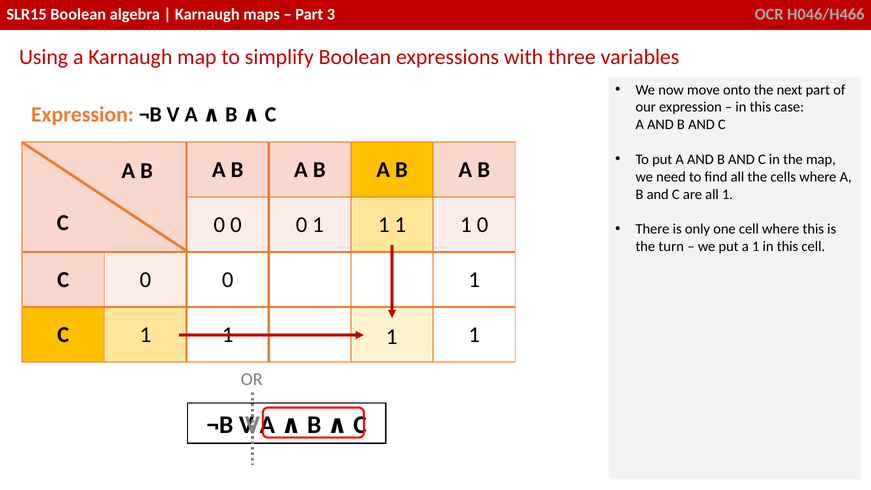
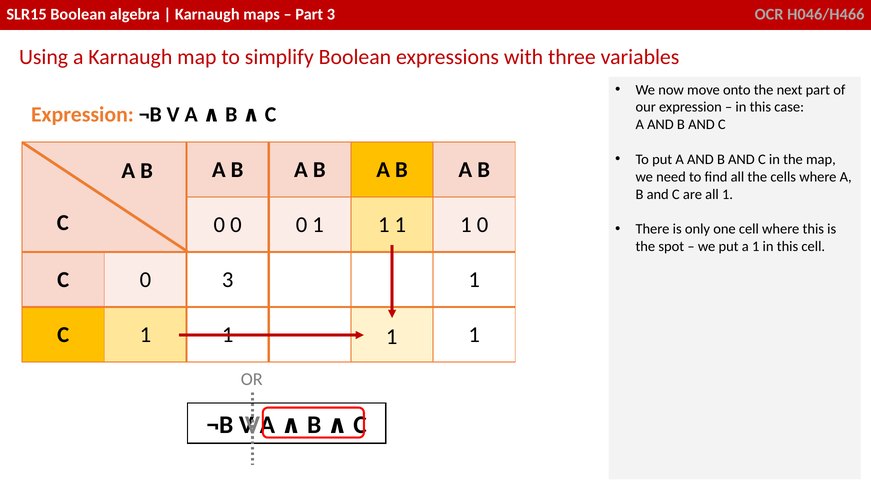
turn: turn -> spot
C 0 0: 0 -> 3
